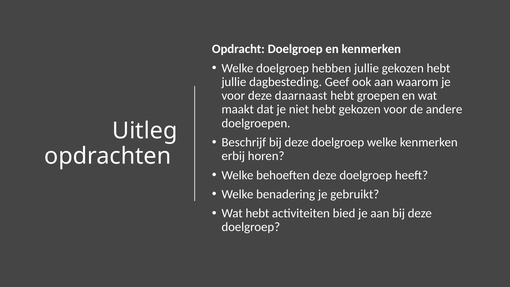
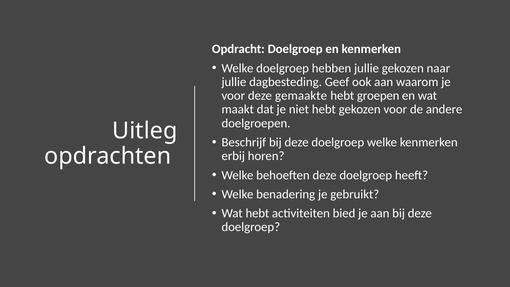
gekozen hebt: hebt -> naar
daarnaast: daarnaast -> gemaakte
